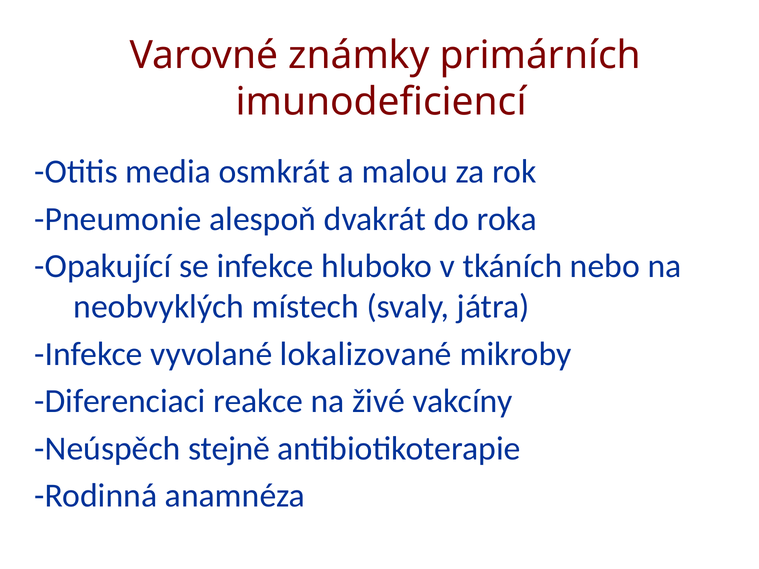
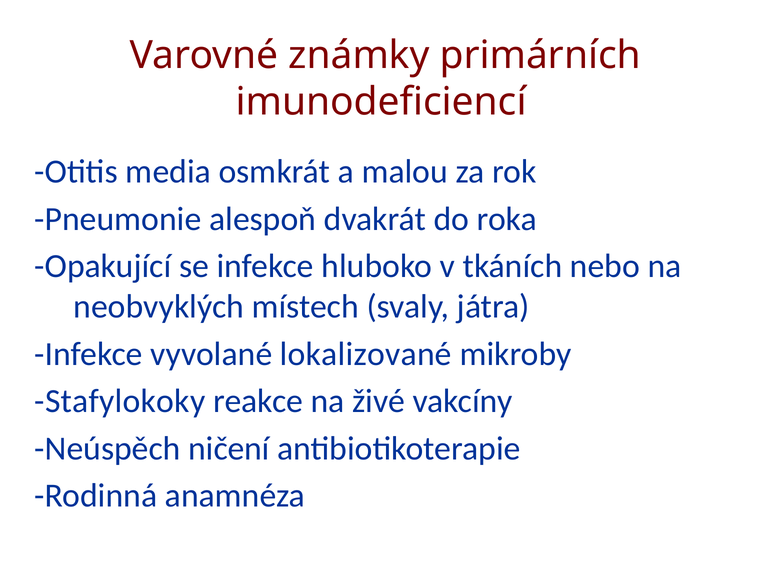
Diferenciaci: Diferenciaci -> Stafylokoky
stejně: stejně -> ničení
